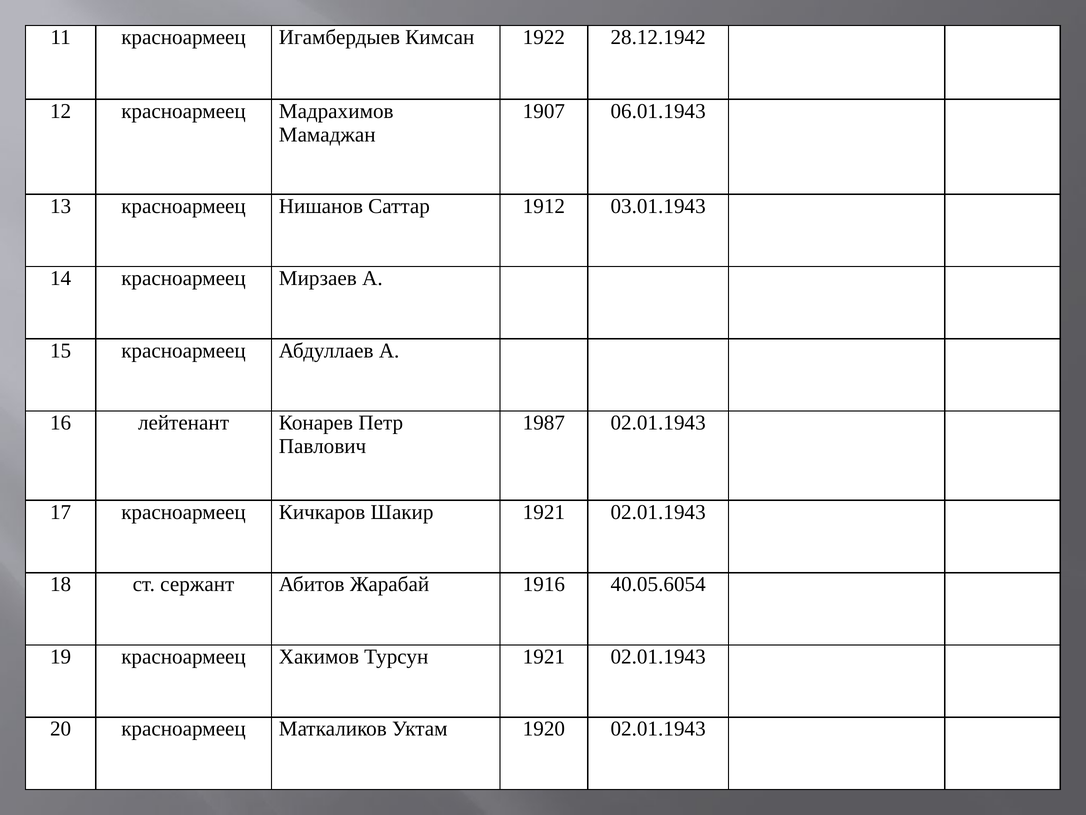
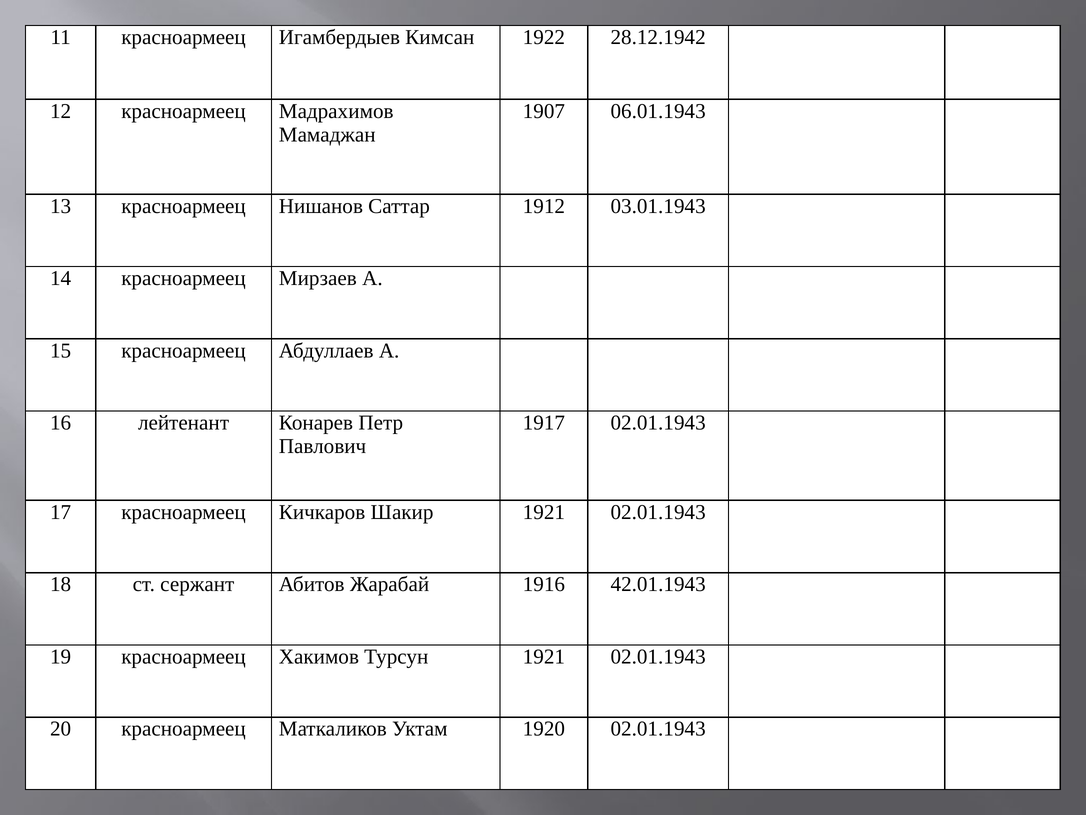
1987: 1987 -> 1917
40.05.6054: 40.05.6054 -> 42.01.1943
